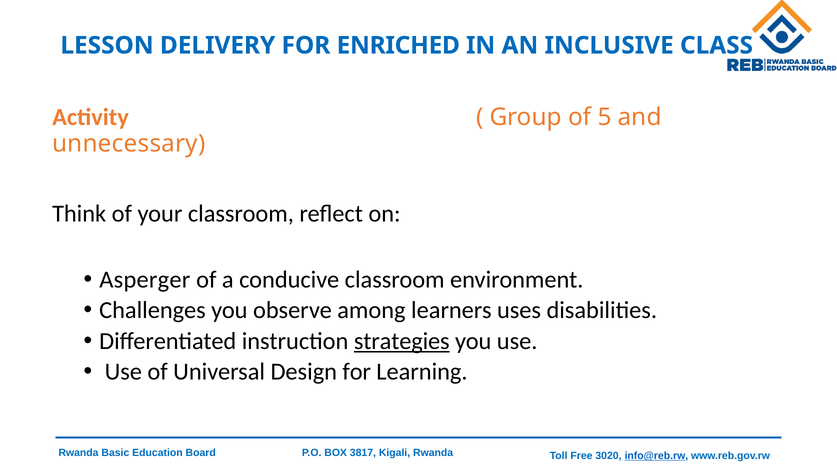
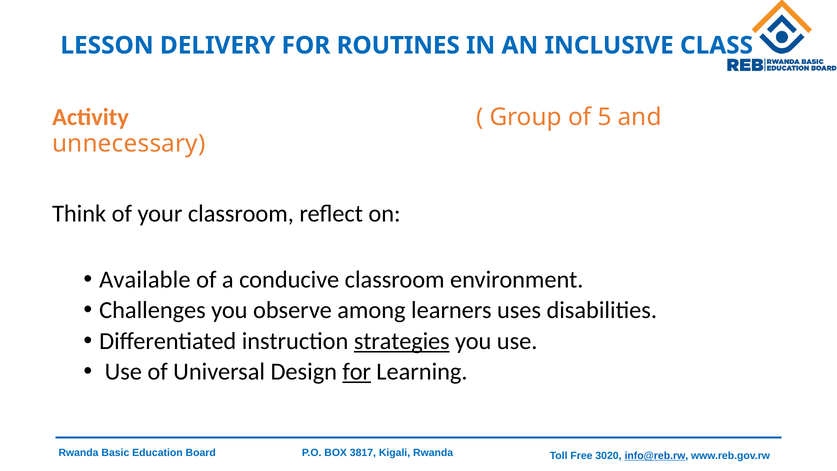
ENRICHED: ENRICHED -> ROUTINES
Asperger: Asperger -> Available
for at (357, 372) underline: none -> present
